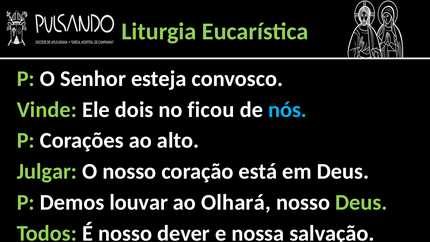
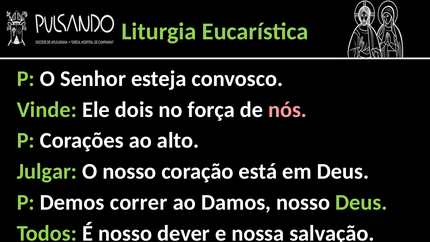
ficou: ficou -> força
nós colour: light blue -> pink
louvar: louvar -> correr
Olhará: Olhará -> Damos
